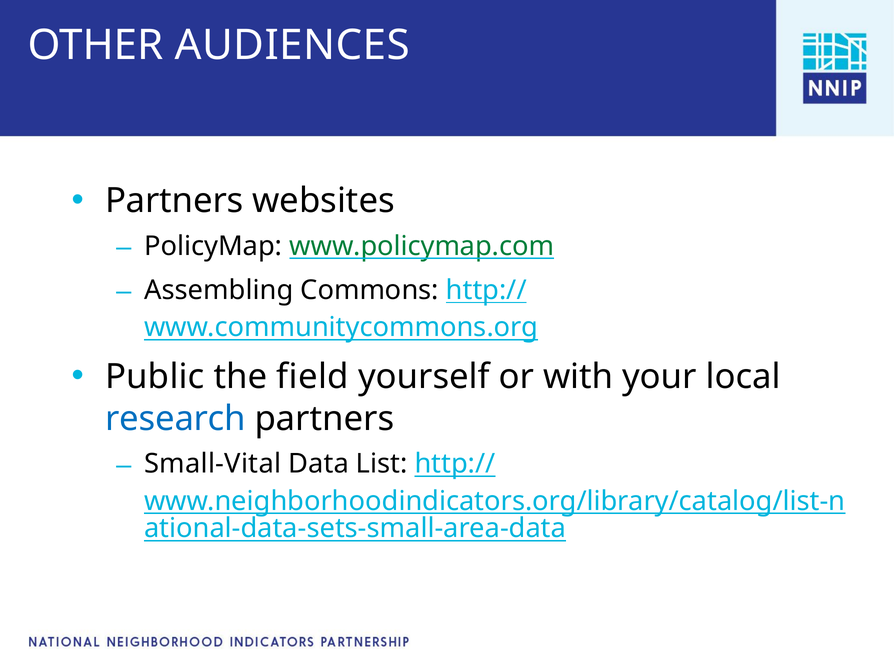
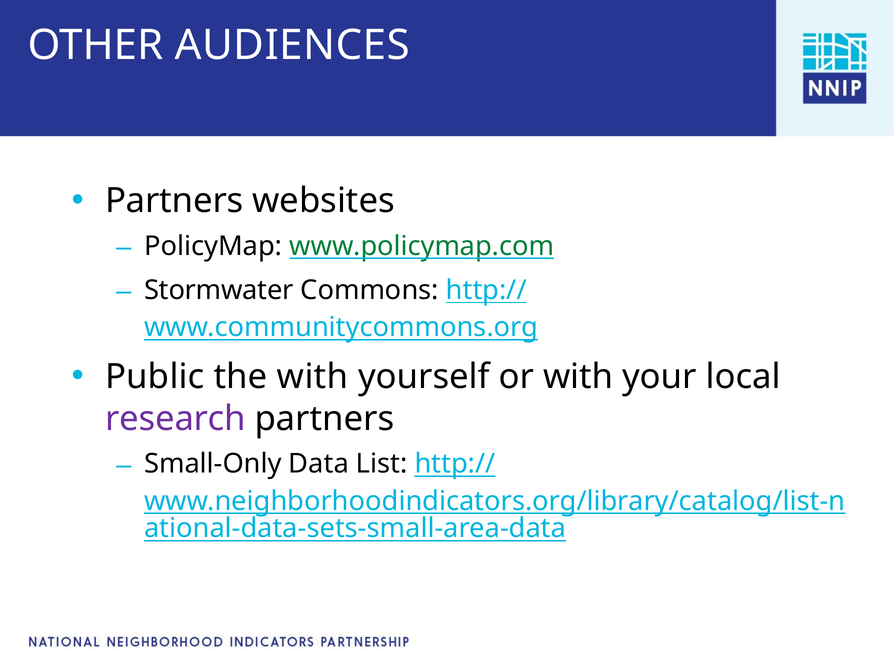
Assembling: Assembling -> Stormwater
the field: field -> with
research colour: blue -> purple
Small-Vital: Small-Vital -> Small-Only
